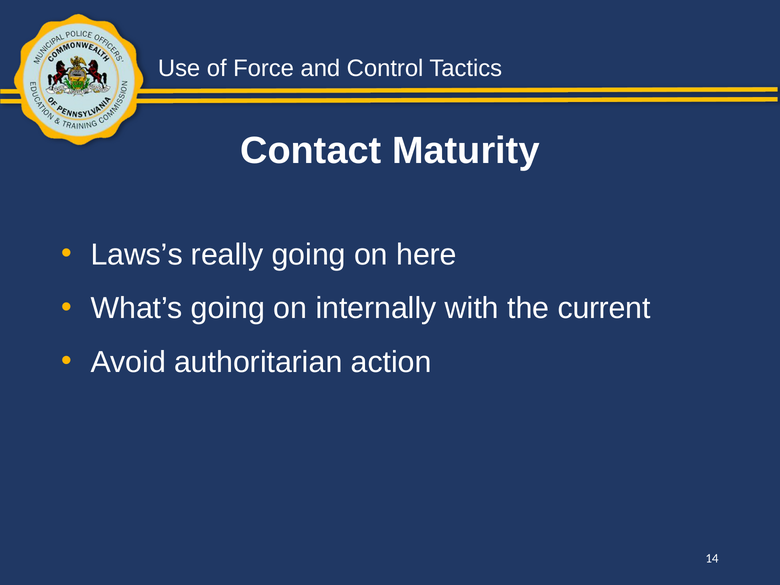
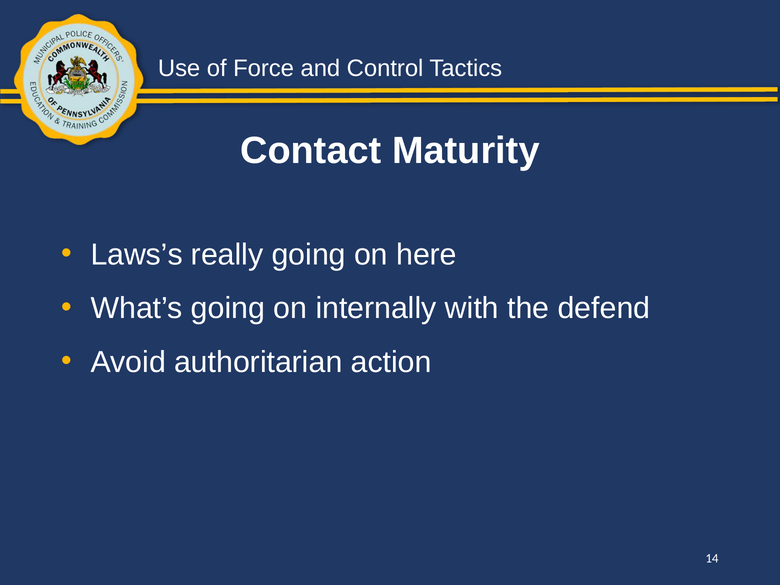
current: current -> defend
